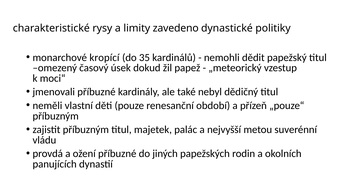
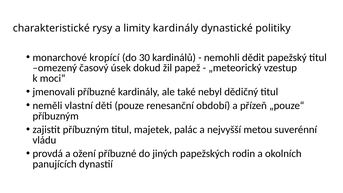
limity zavedeno: zavedeno -> kardinály
35: 35 -> 30
